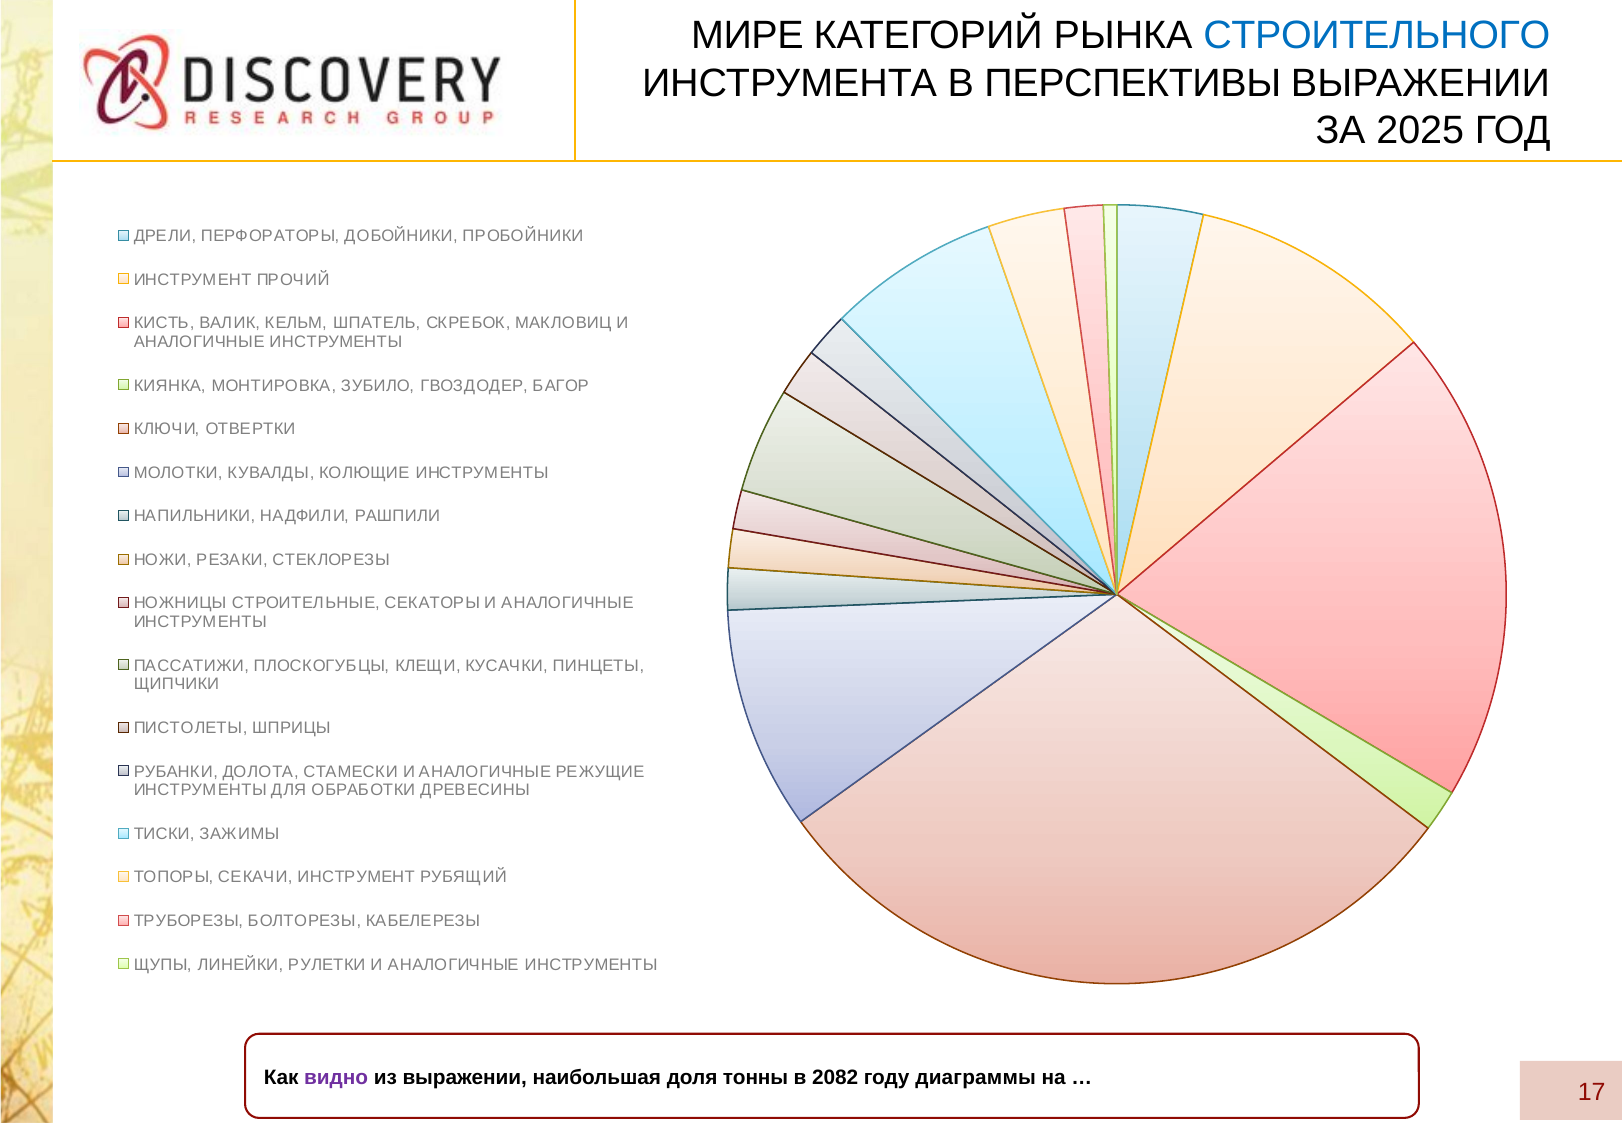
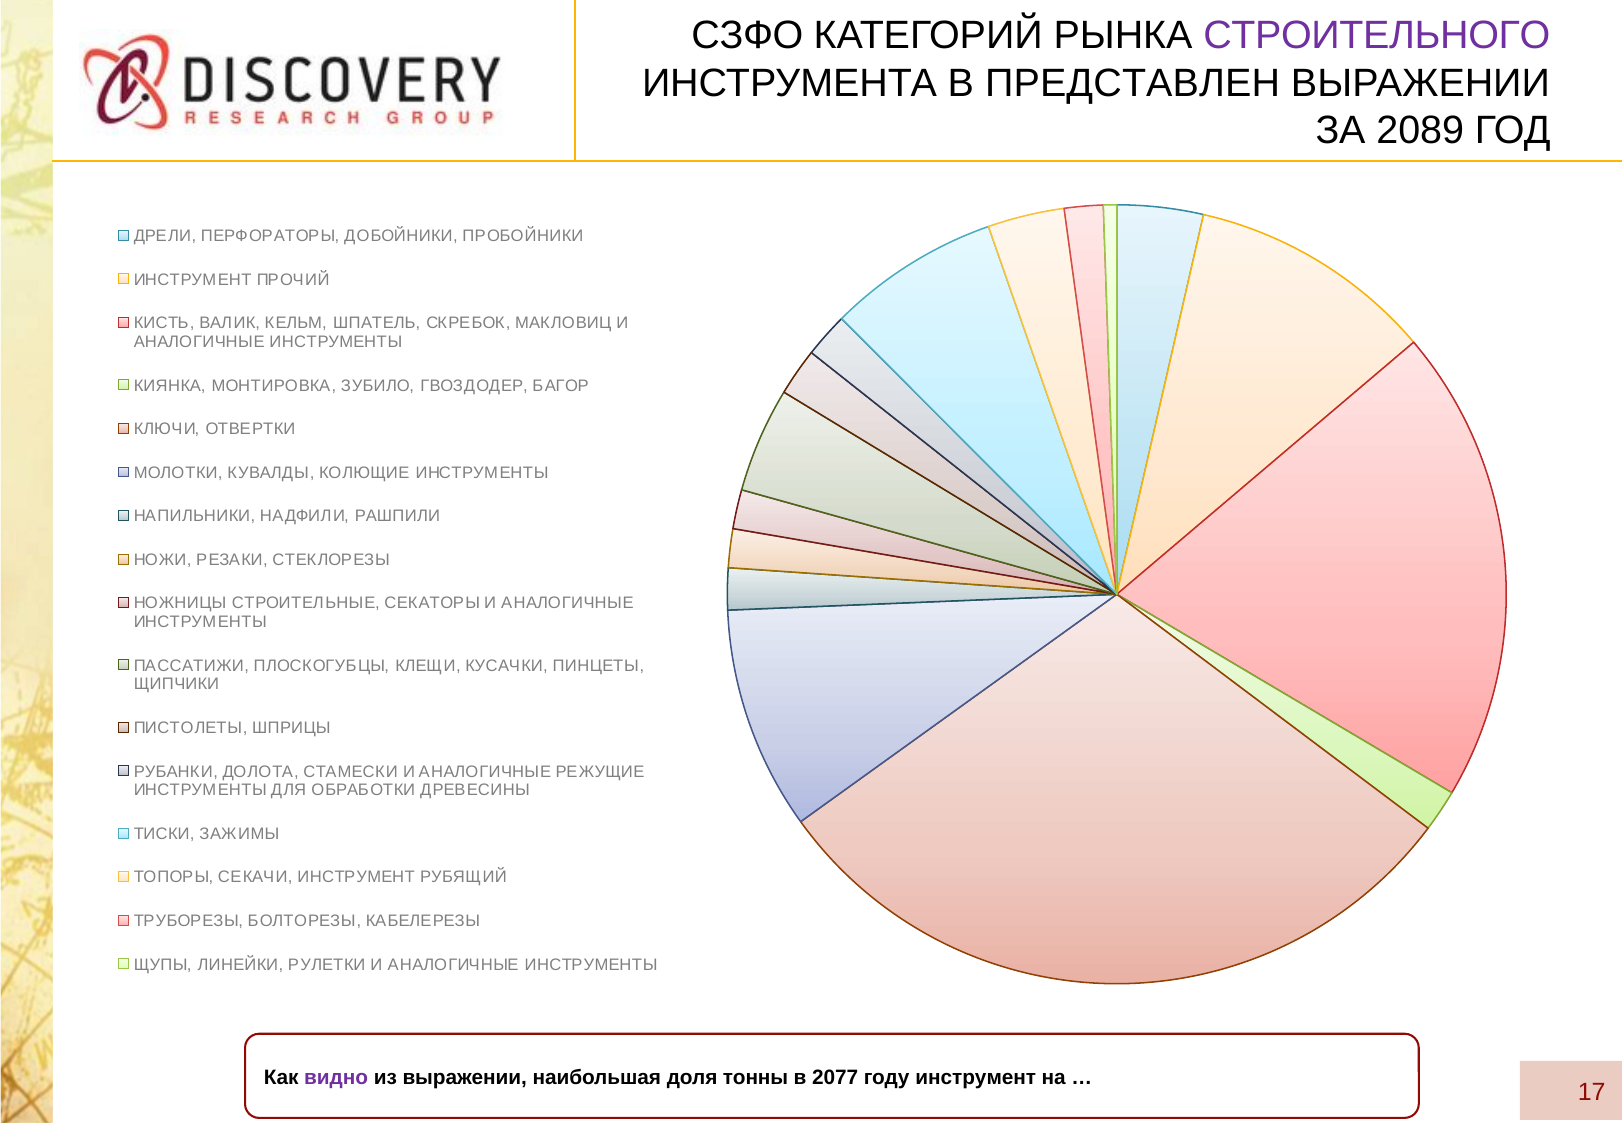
МИРЕ: МИРЕ -> СЗФО
СТРОИТЕЛЬНОГО colour: blue -> purple
ПЕРСПЕКТИВЫ: ПЕРСПЕКТИВЫ -> ПРЕДСТАВЛЕН
2025: 2025 -> 2089
2082: 2082 -> 2077
году диаграммы: диаграммы -> инструмент
